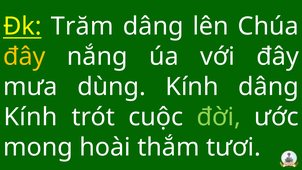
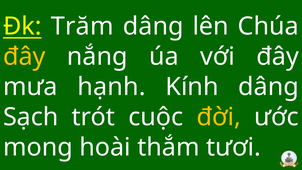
dùng: dùng -> hạnh
Kính at (30, 117): Kính -> Sạch
đời colour: light green -> yellow
